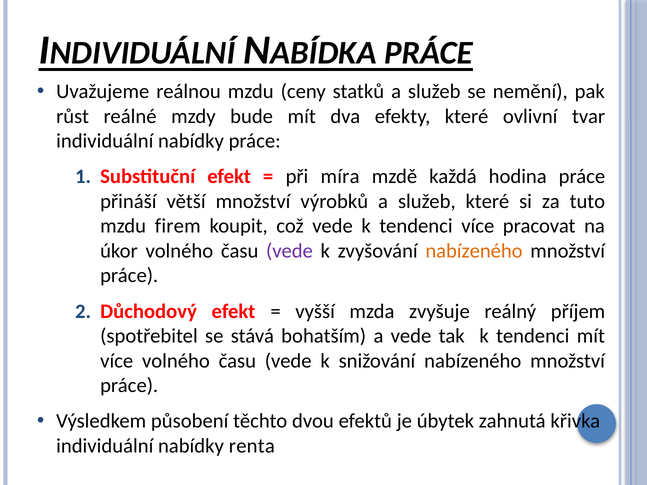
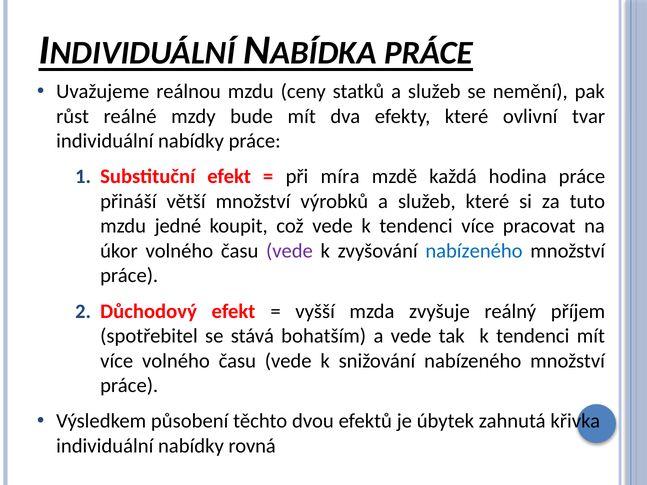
firem: firem -> jedné
nabízeného at (474, 251) colour: orange -> blue
renta: renta -> rovná
